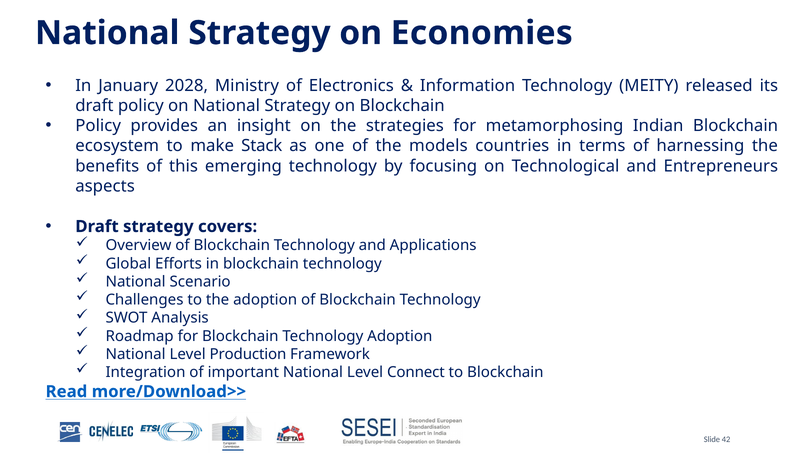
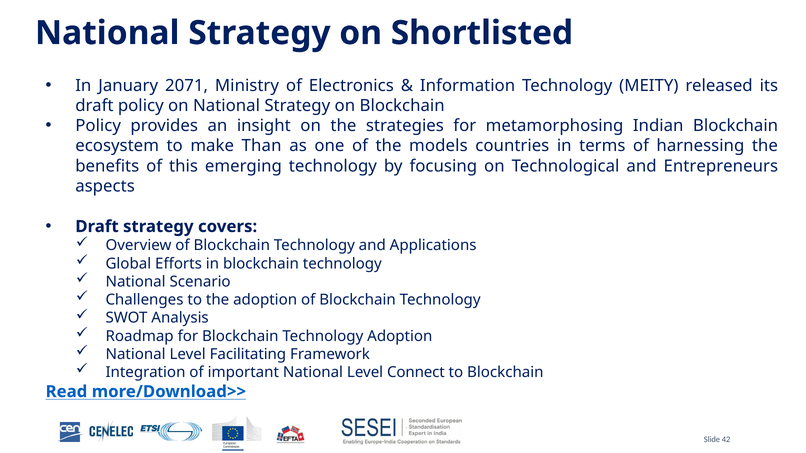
Economies: Economies -> Shortlisted
2028: 2028 -> 2071
Stack: Stack -> Than
Production: Production -> Facilitating
